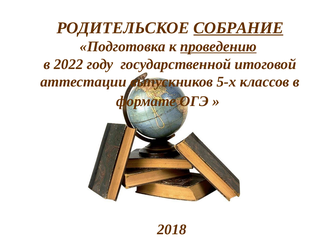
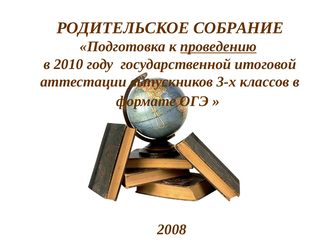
СОБРАНИЕ underline: present -> none
2022: 2022 -> 2010
5-х: 5-х -> 3-х
2018: 2018 -> 2008
